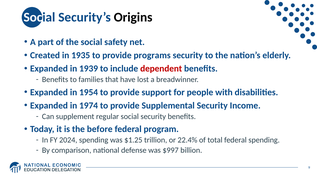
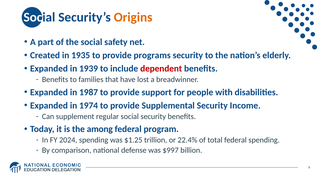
Origins colour: black -> orange
1954: 1954 -> 1987
before: before -> among
